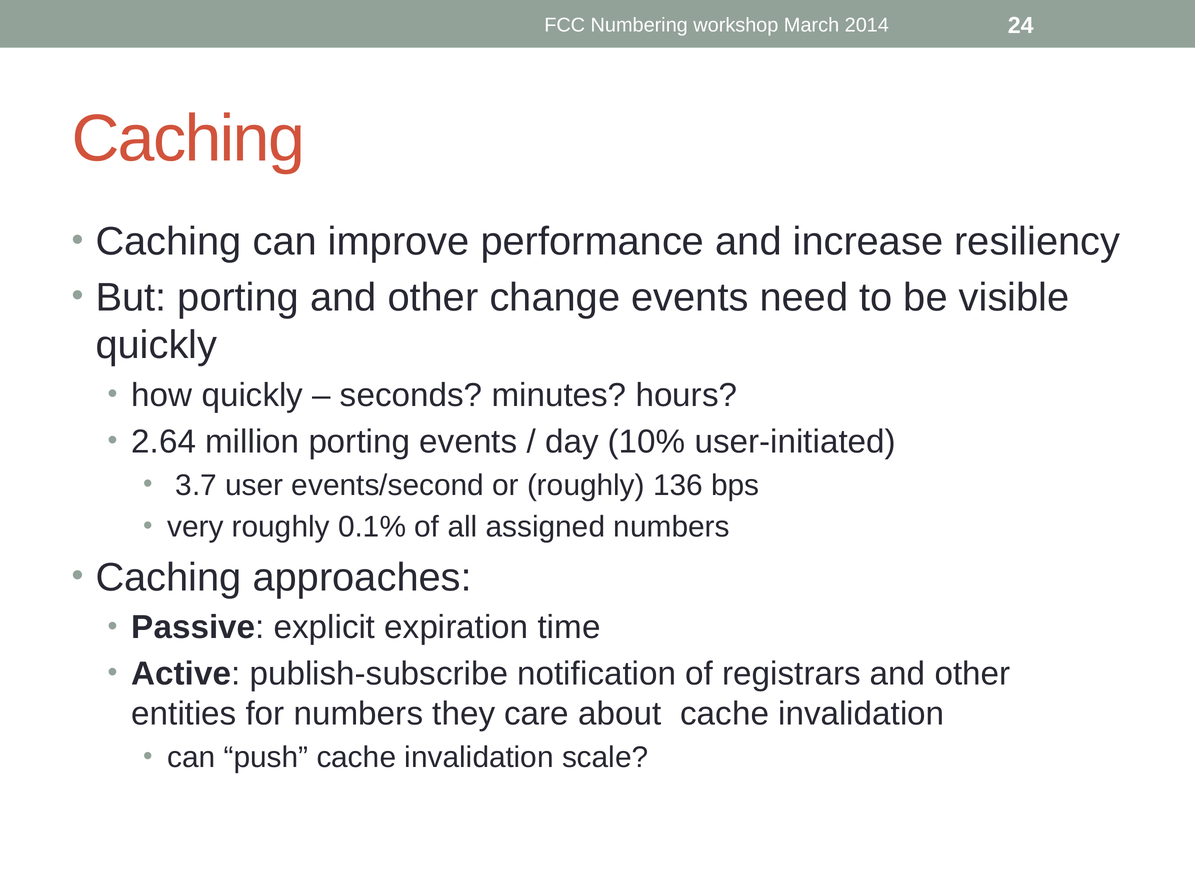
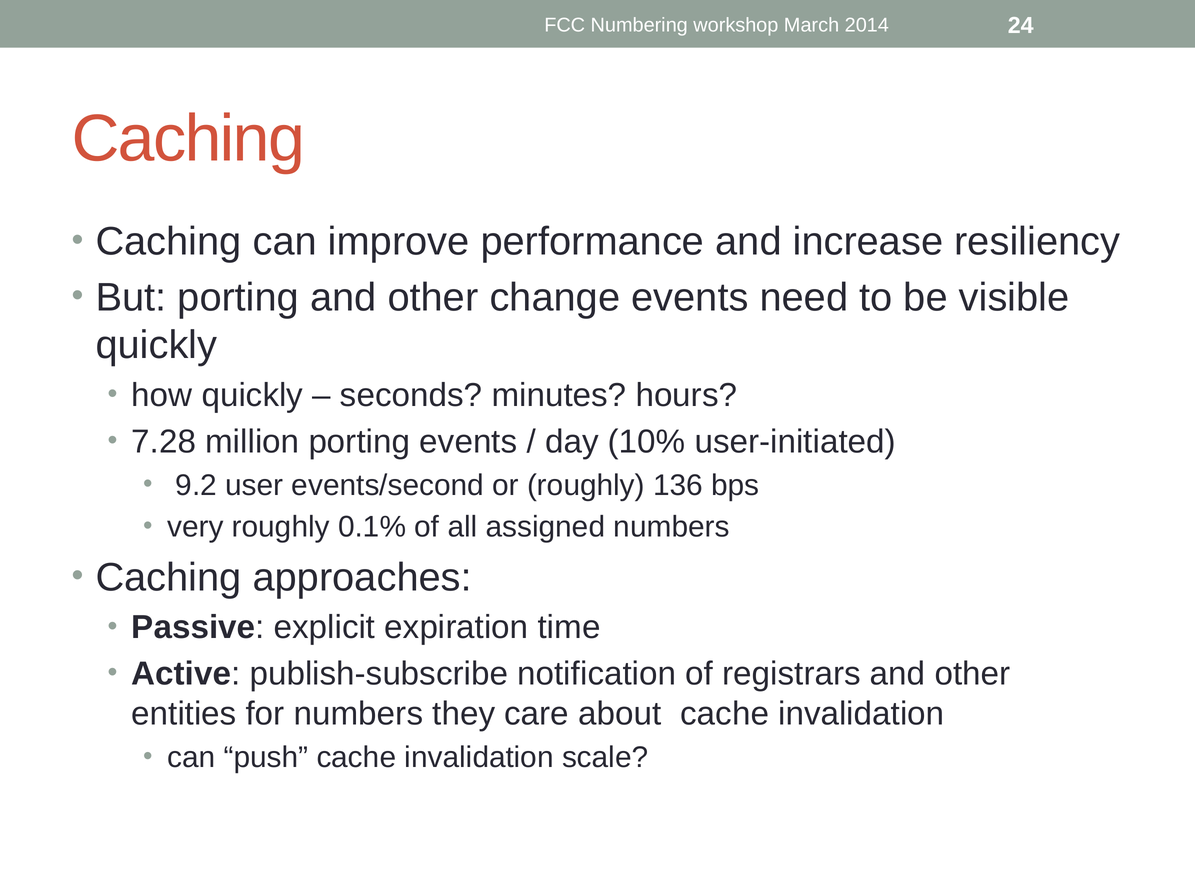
2.64: 2.64 -> 7.28
3.7: 3.7 -> 9.2
